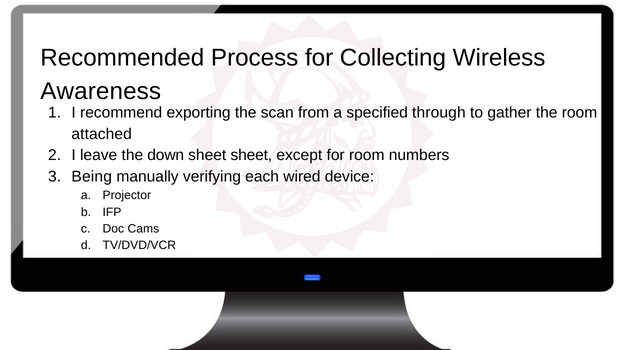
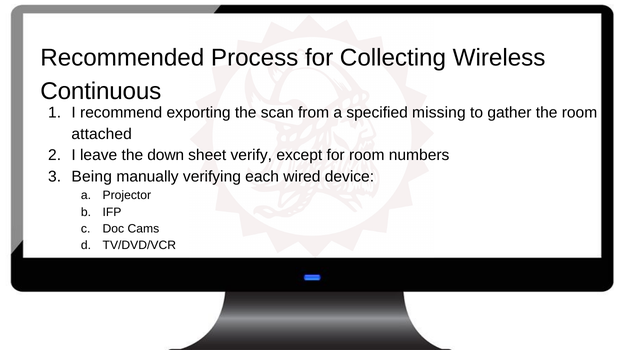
Awareness: Awareness -> Continuous
through: through -> missing
sheet sheet: sheet -> verify
